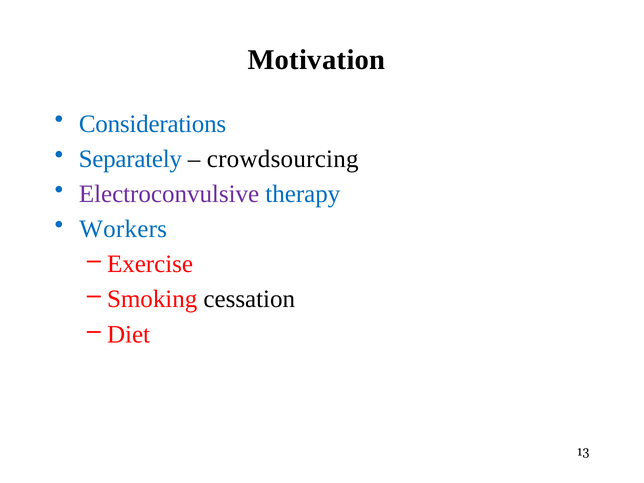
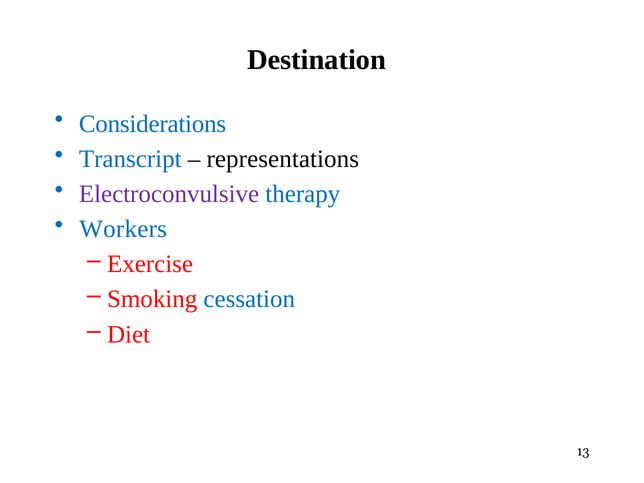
Motivation: Motivation -> Destination
Separately: Separately -> Transcript
crowdsourcing: crowdsourcing -> representations
cessation colour: black -> blue
